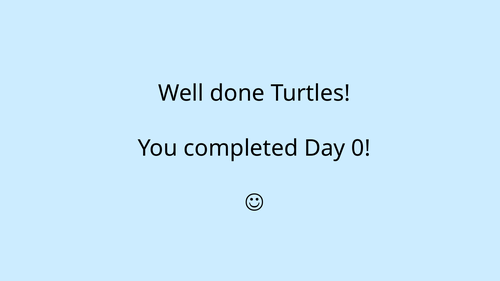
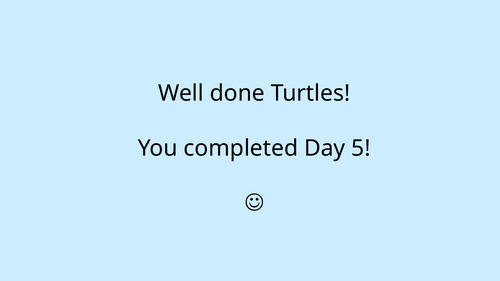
0: 0 -> 5
